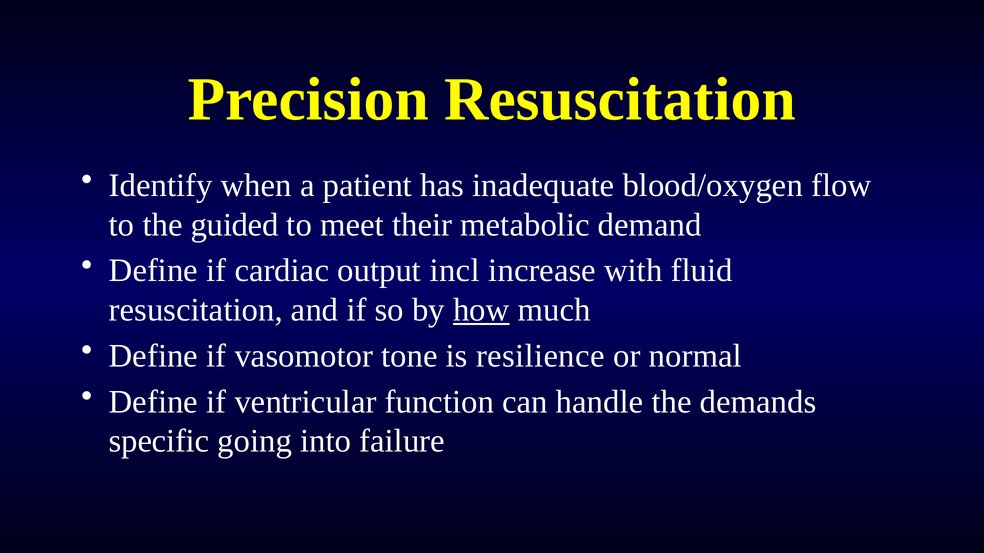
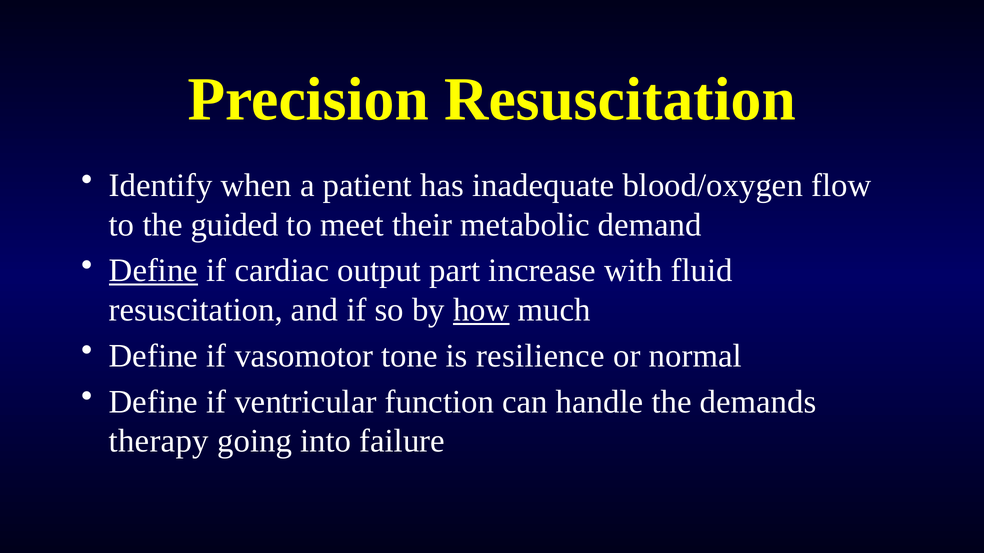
Define at (153, 271) underline: none -> present
incl: incl -> part
specific: specific -> therapy
